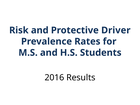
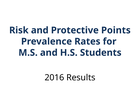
Driver: Driver -> Points
